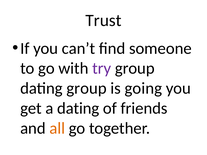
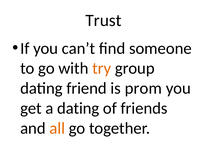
try colour: purple -> orange
dating group: group -> friend
going: going -> prom
